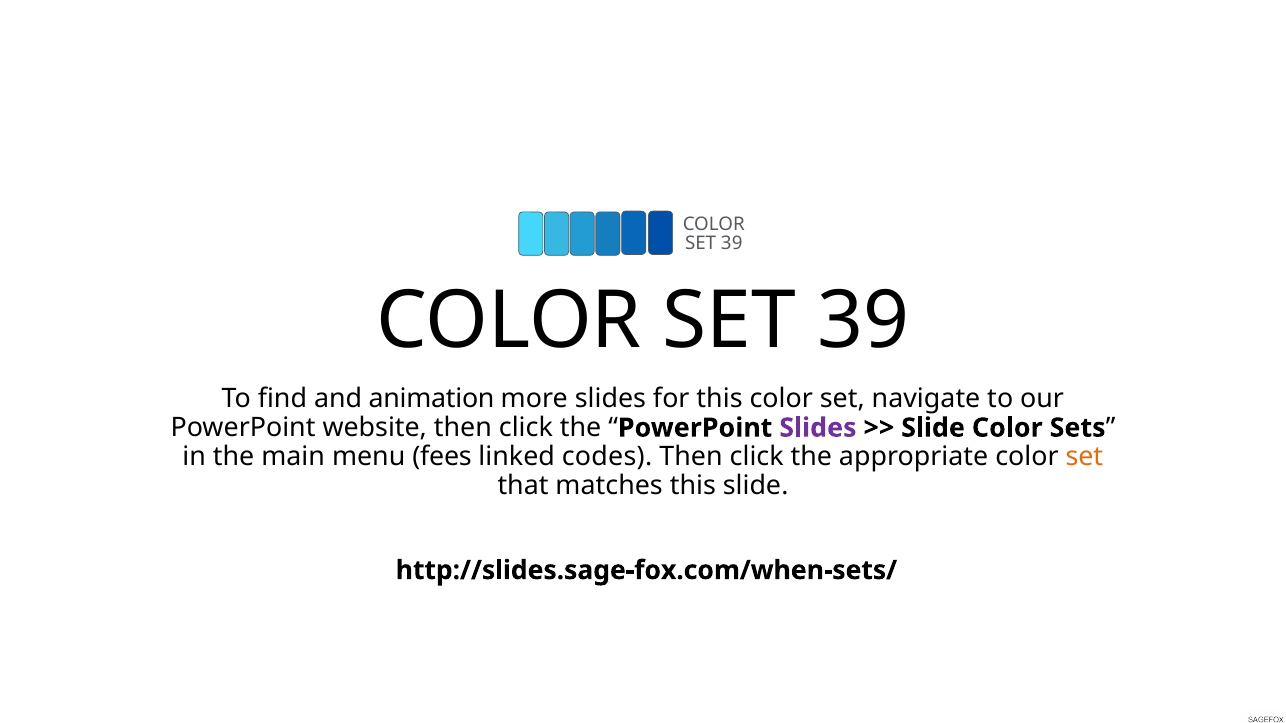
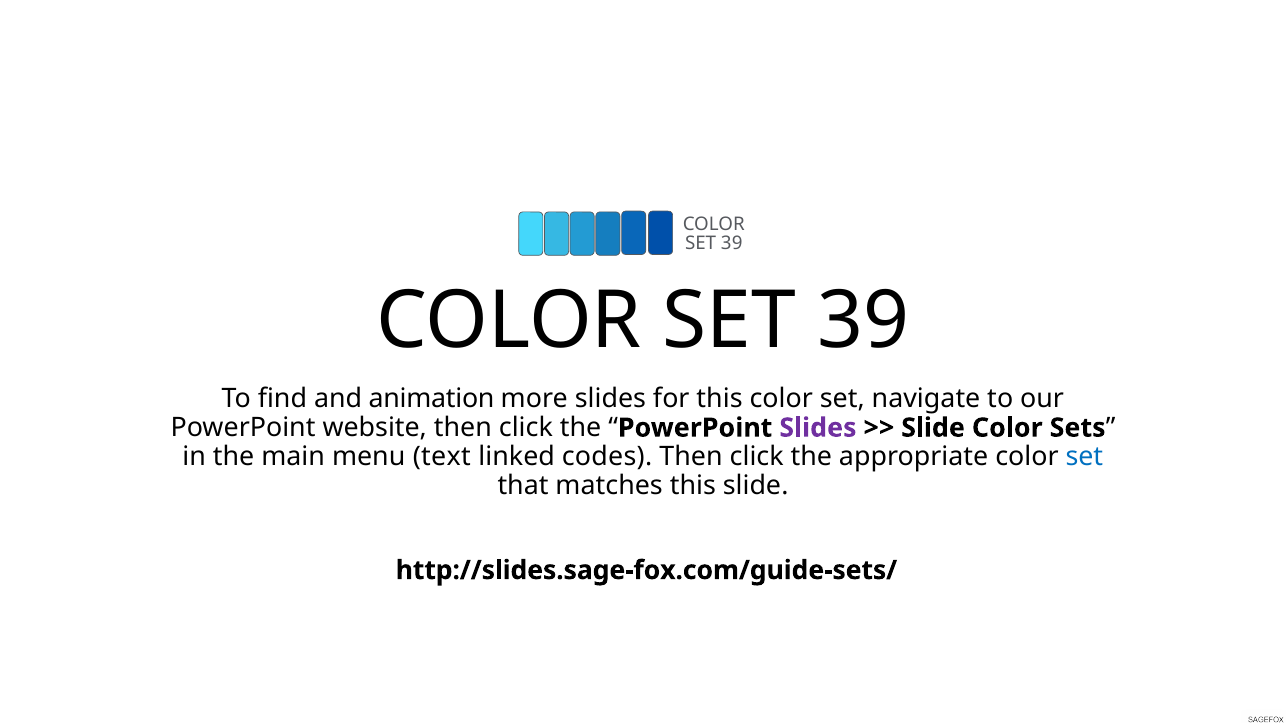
fees: fees -> text
set at (1084, 457) colour: orange -> blue
http://slides.sage-fox.com/when-sets/: http://slides.sage-fox.com/when-sets/ -> http://slides.sage-fox.com/guide-sets/
